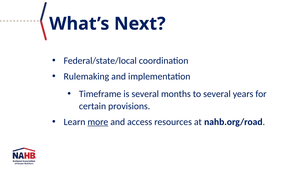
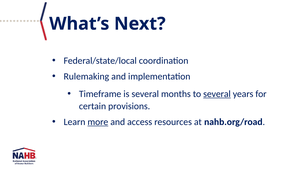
several at (217, 94) underline: none -> present
